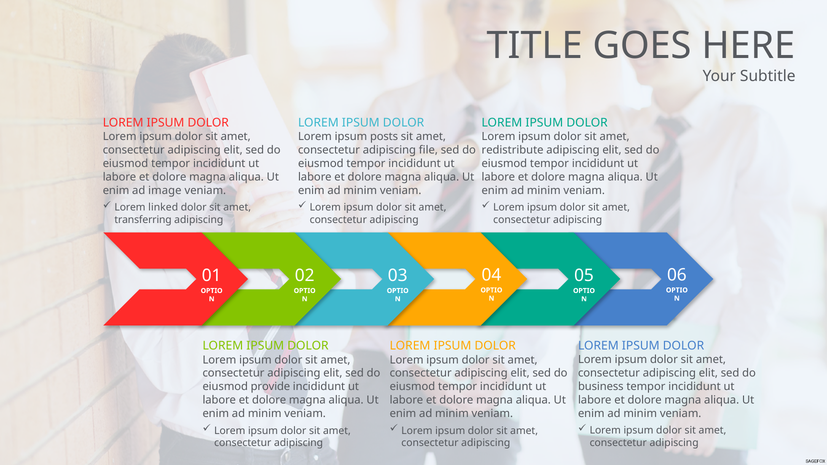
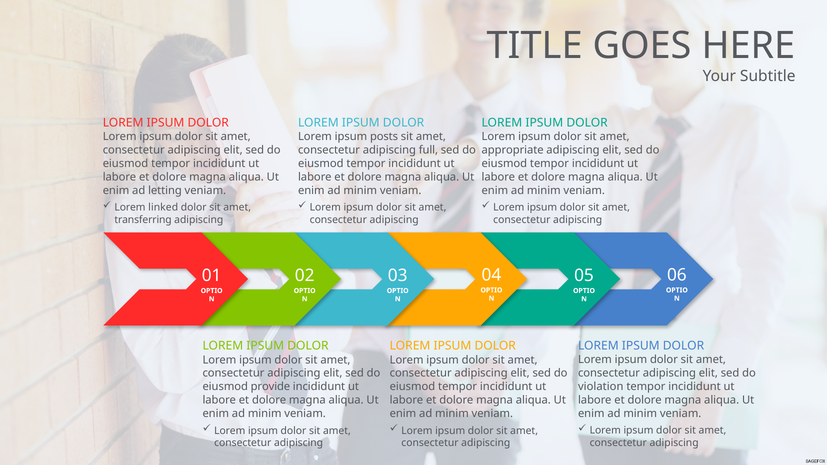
file: file -> full
redistribute: redistribute -> appropriate
image: image -> letting
business: business -> violation
